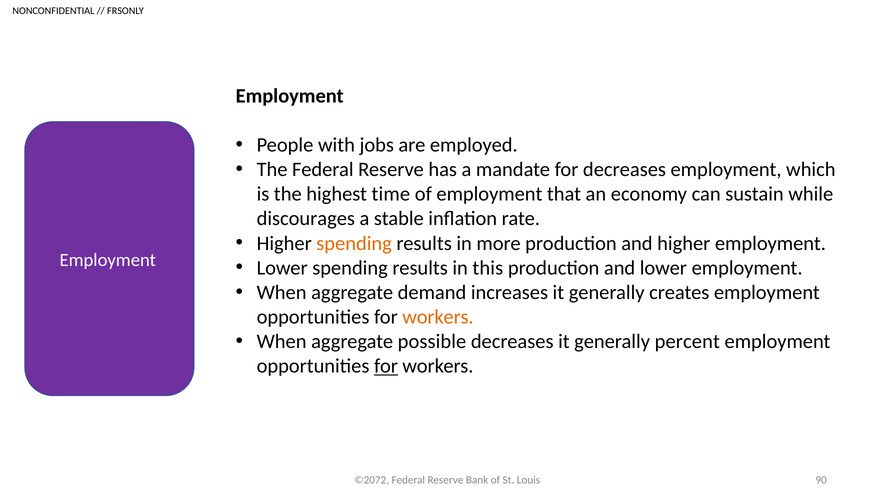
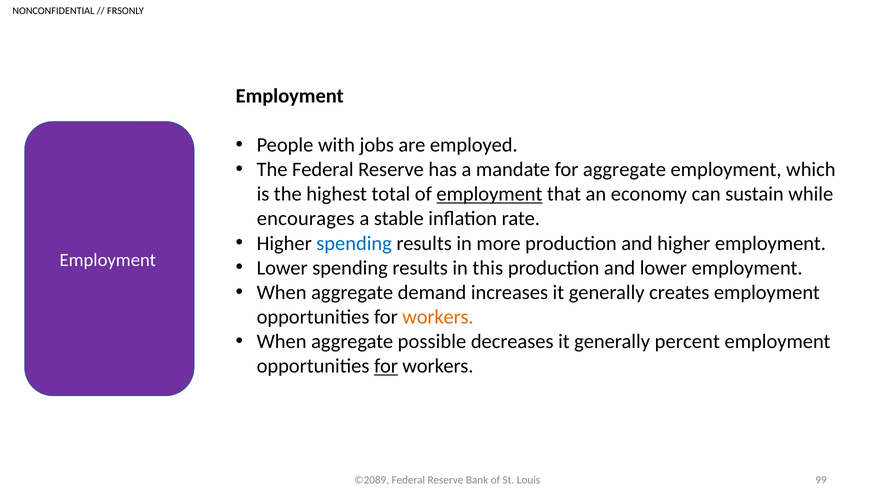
for decreases: decreases -> aggregate
time: time -> total
employment at (489, 194) underline: none -> present
discourages: discourages -> encourages
spending at (354, 243) colour: orange -> blue
©2072: ©2072 -> ©2089
90: 90 -> 99
